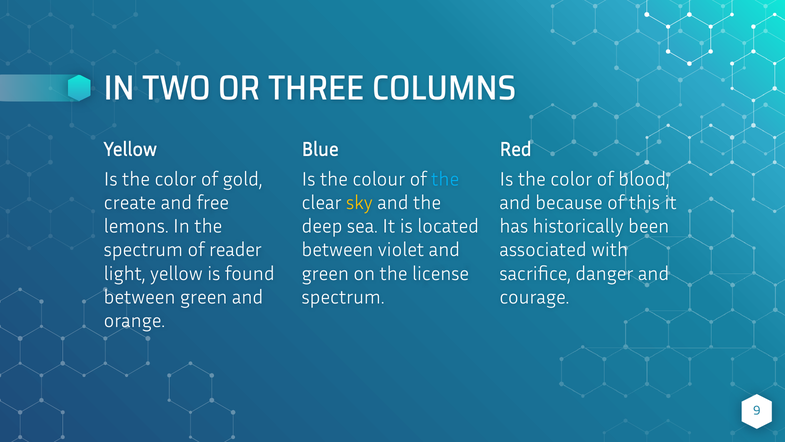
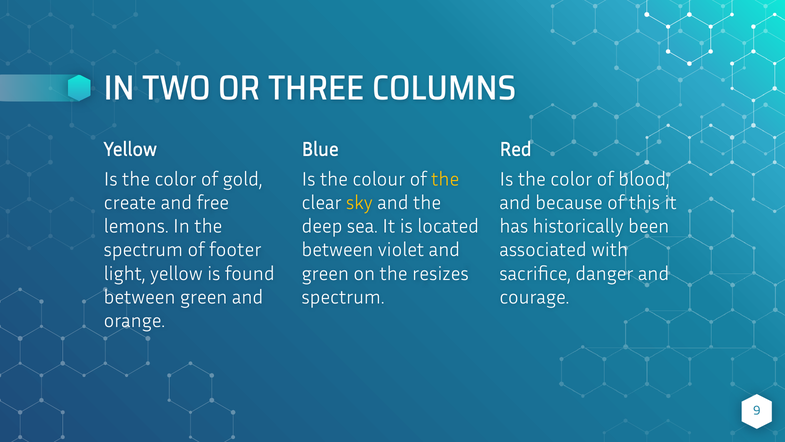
the at (445, 179) colour: light blue -> yellow
reader: reader -> footer
license: license -> resizes
